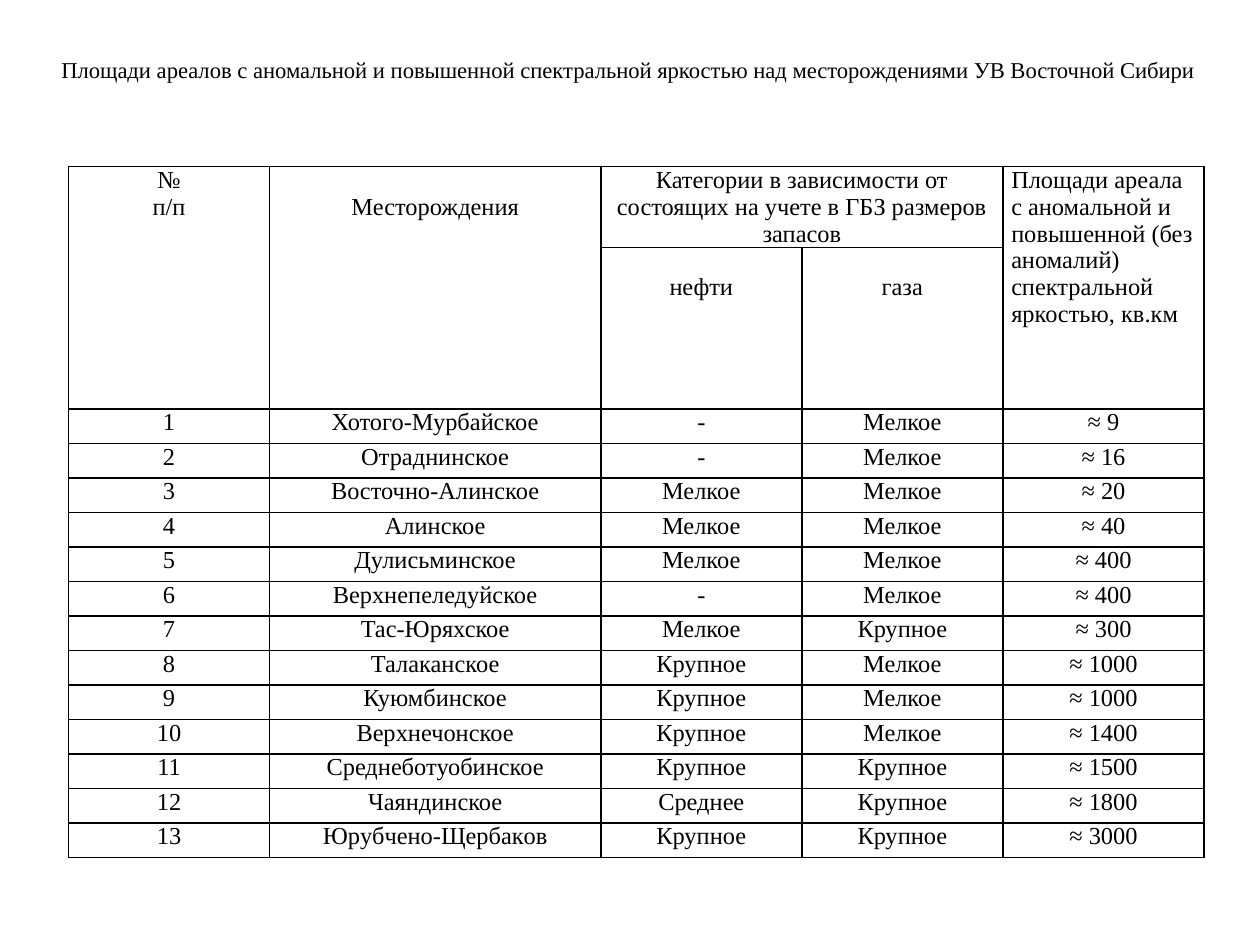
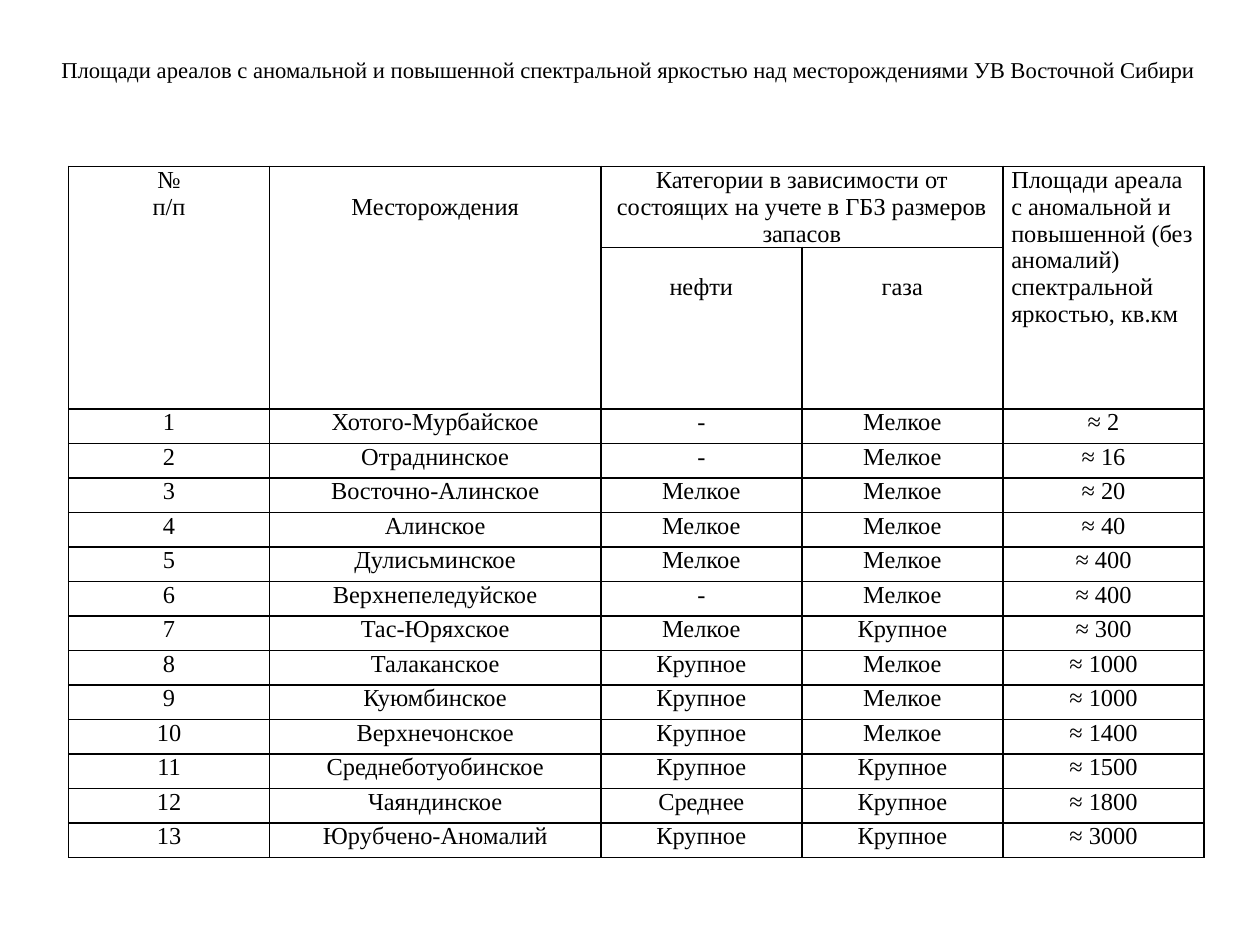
9 at (1113, 423): 9 -> 2
Юрубчено-Щербаков: Юрубчено-Щербаков -> Юрубчено-Аномалий
